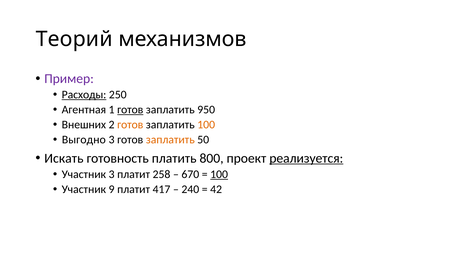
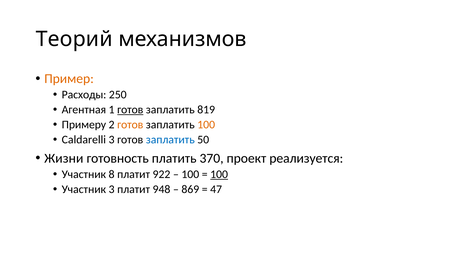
Пример colour: purple -> orange
Расходы underline: present -> none
950: 950 -> 819
Внешних: Внешних -> Примеру
Выгодно: Выгодно -> Caldarelli
заплатить at (170, 140) colour: orange -> blue
Искать: Искать -> Жизни
800: 800 -> 370
реализуется underline: present -> none
Участник 3: 3 -> 8
258: 258 -> 922
670 at (190, 174): 670 -> 100
Участник 9: 9 -> 3
417: 417 -> 948
240: 240 -> 869
42: 42 -> 47
